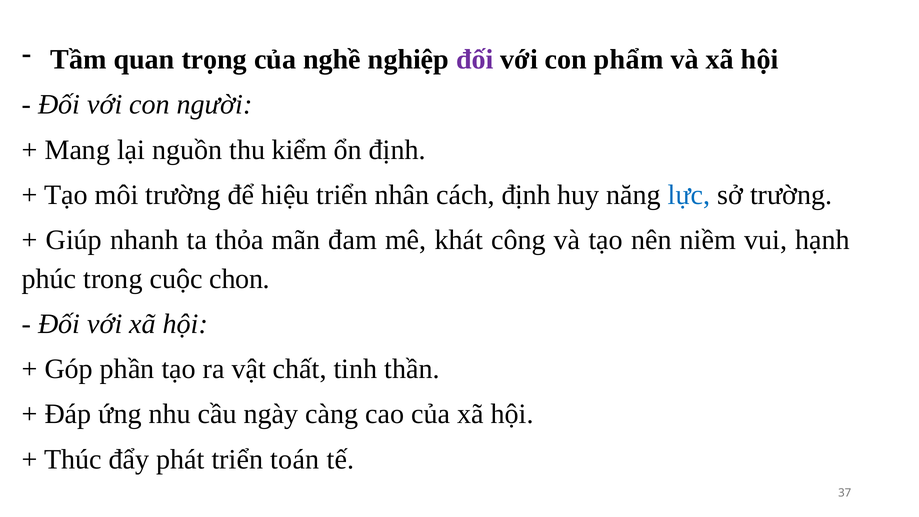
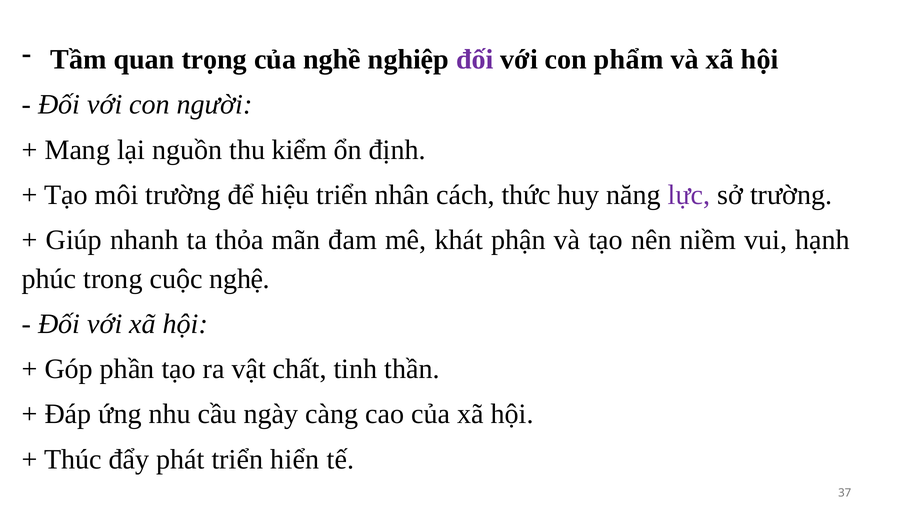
cách định: định -> thức
lực colour: blue -> purple
công: công -> phận
chon: chon -> nghệ
toán: toán -> hiển
